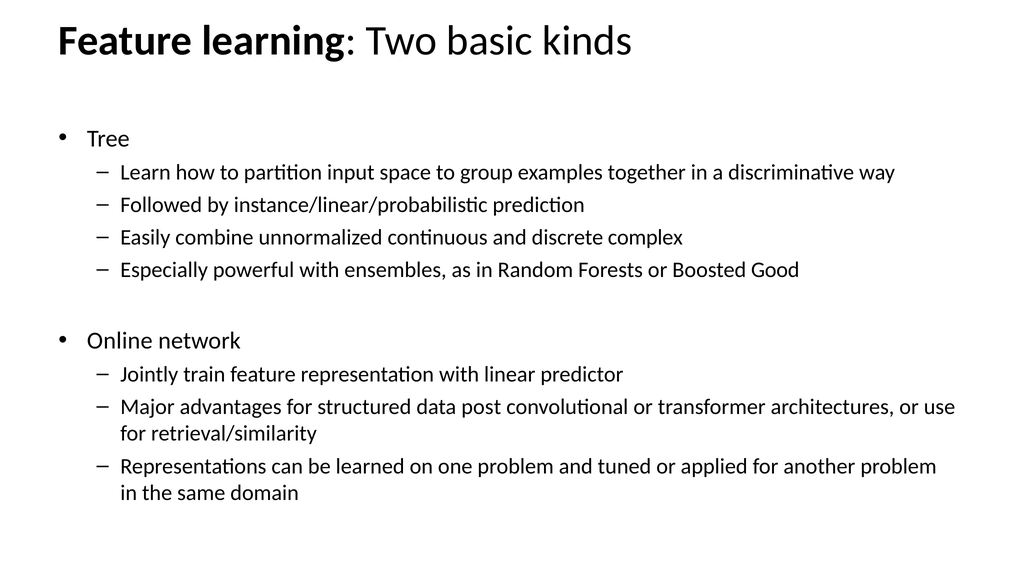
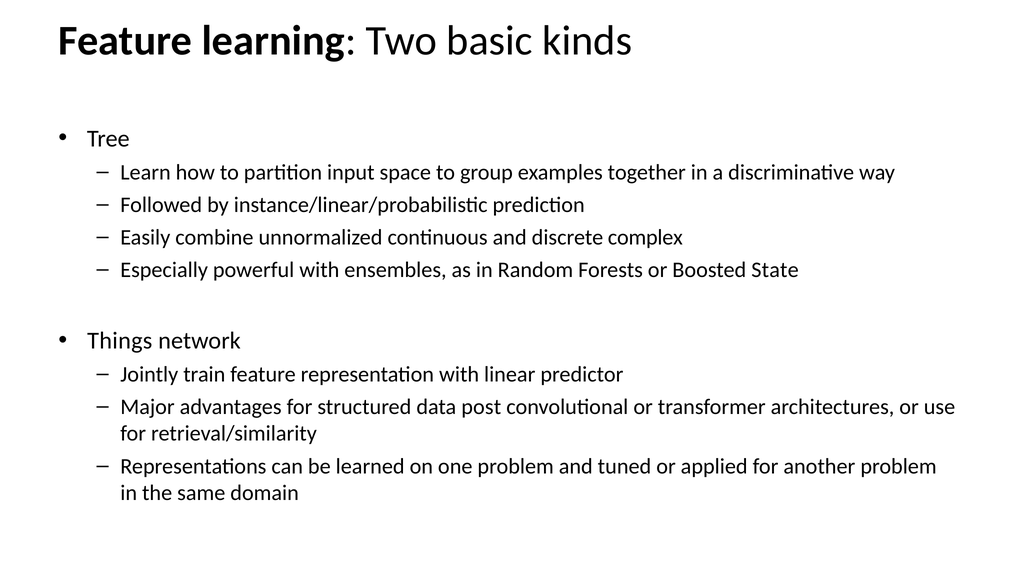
Good: Good -> State
Online: Online -> Things
